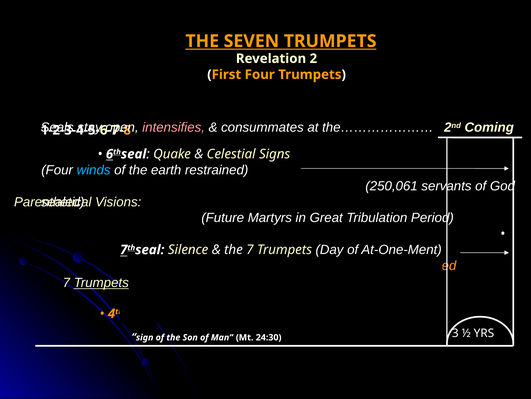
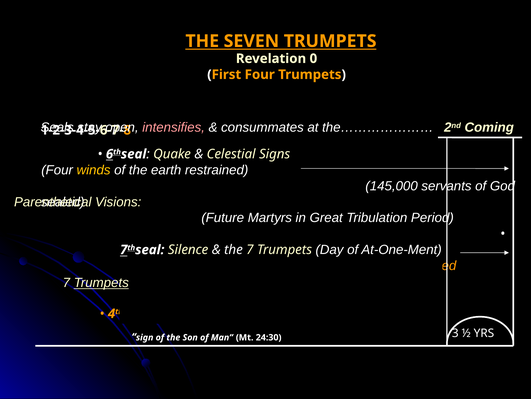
2: 2 -> 0
winds colour: light blue -> yellow
250,061: 250,061 -> 145,000
